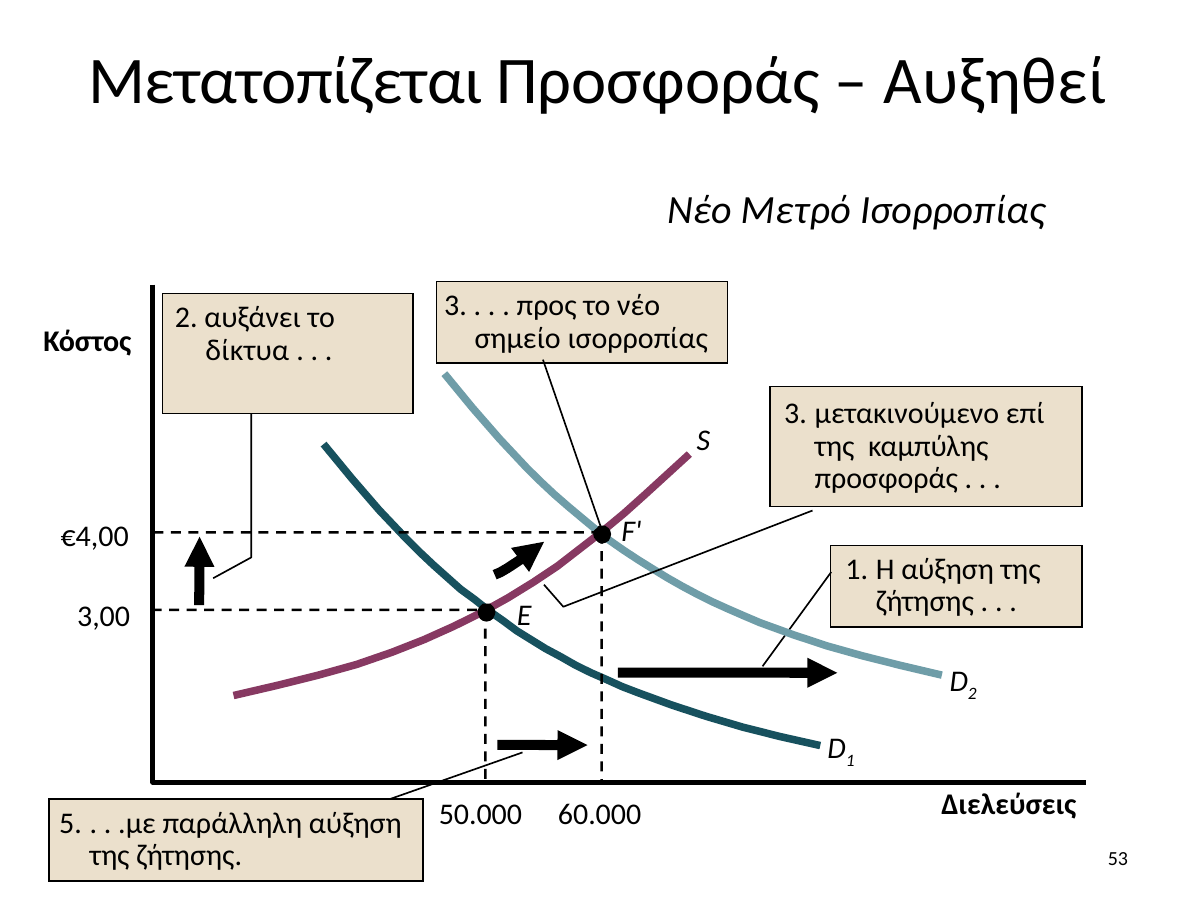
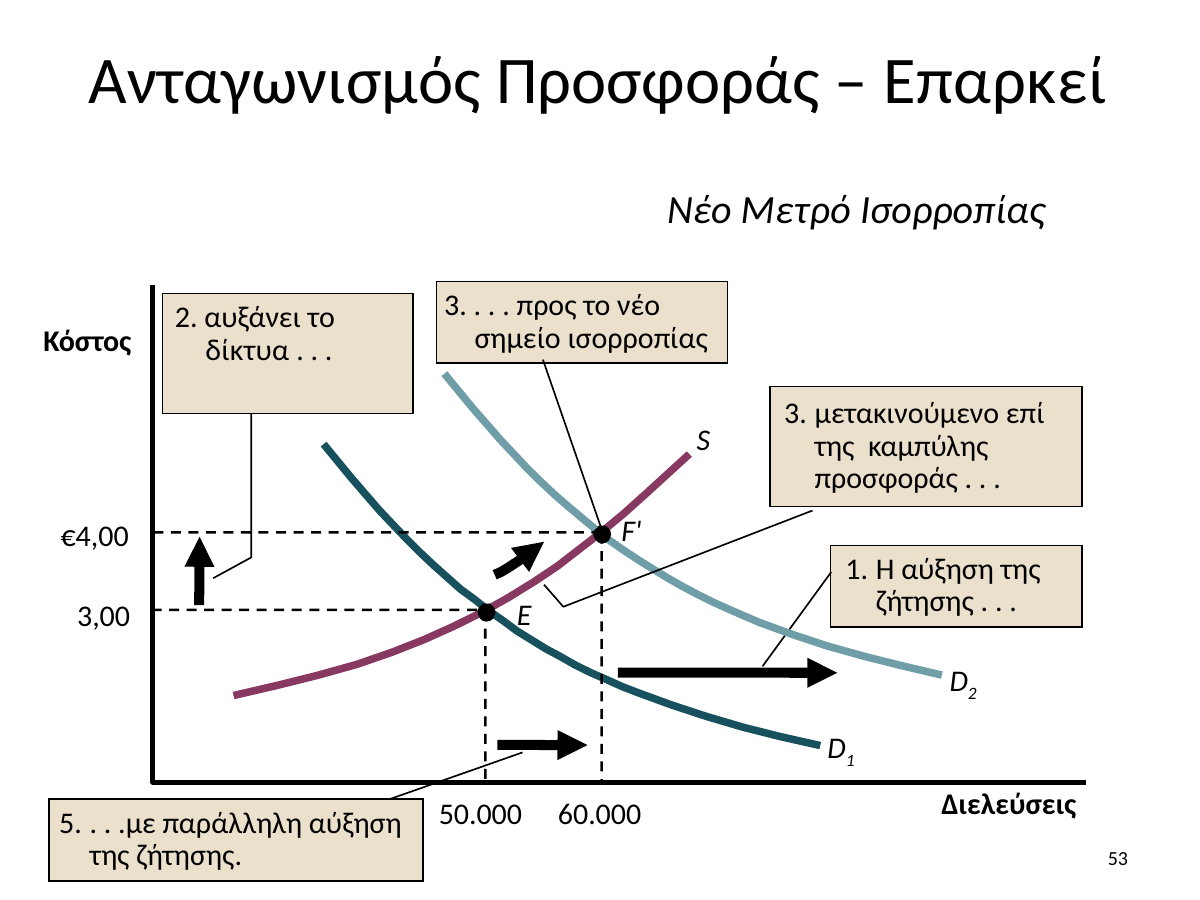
Μετατοπίζεται: Μετατοπίζεται -> Ανταγωνισμός
Αυξηθεί: Αυξηθεί -> Επαρκεί
